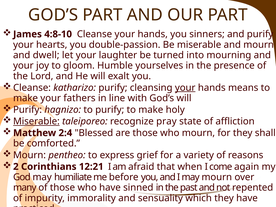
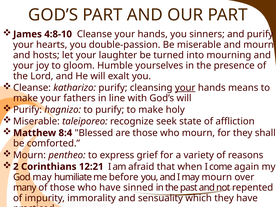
dwell: dwell -> hosts
Miserable at (36, 121) underline: present -> none
pray: pray -> seek
2:4: 2:4 -> 8:4
